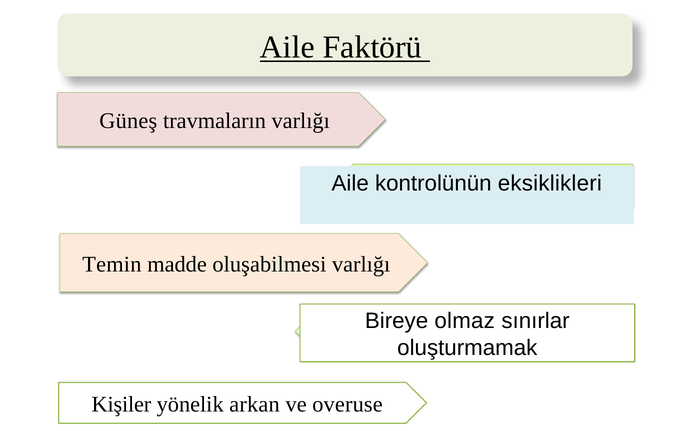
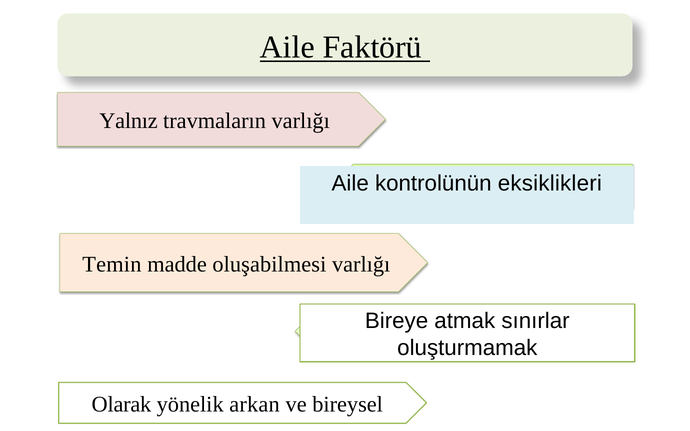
Güneş: Güneş -> Yalnız
olmaz: olmaz -> atmak
Kişiler: Kişiler -> Olarak
overuse: overuse -> bireysel
